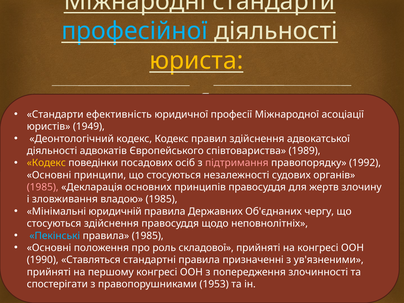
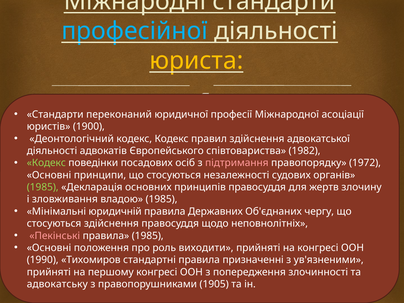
ефективність: ефективність -> переконаний
1949: 1949 -> 1900
1989: 1989 -> 1982
Кодекс at (46, 163) colour: yellow -> light green
1992: 1992 -> 1972
1985 at (43, 187) colour: pink -> light green
Пекінські colour: light blue -> pink
складової: складової -> виходити
Ставляться: Ставляться -> Тихомиров
спостерігати: спостерігати -> адвокатську
1953: 1953 -> 1905
